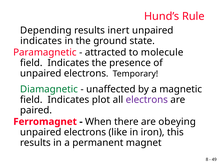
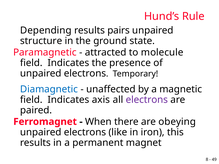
inert: inert -> pairs
indicates at (41, 41): indicates -> structure
Diamagnetic colour: green -> blue
plot: plot -> axis
